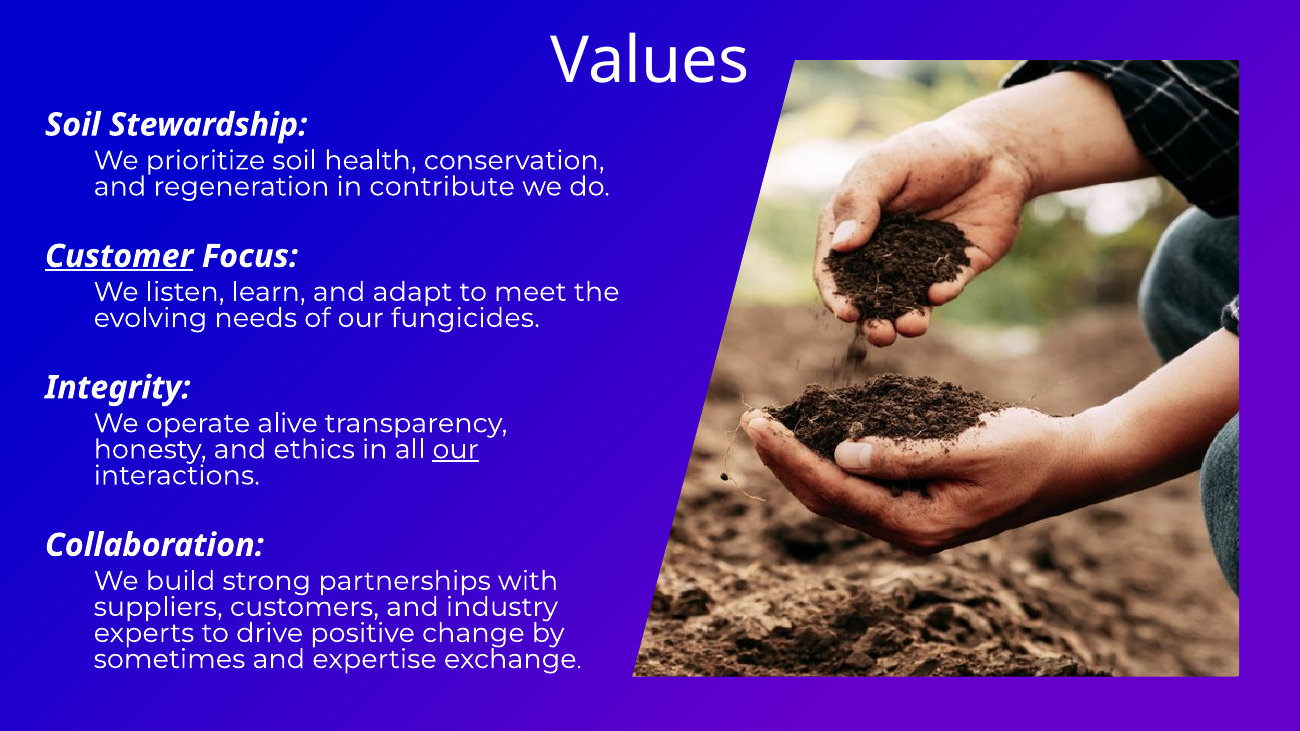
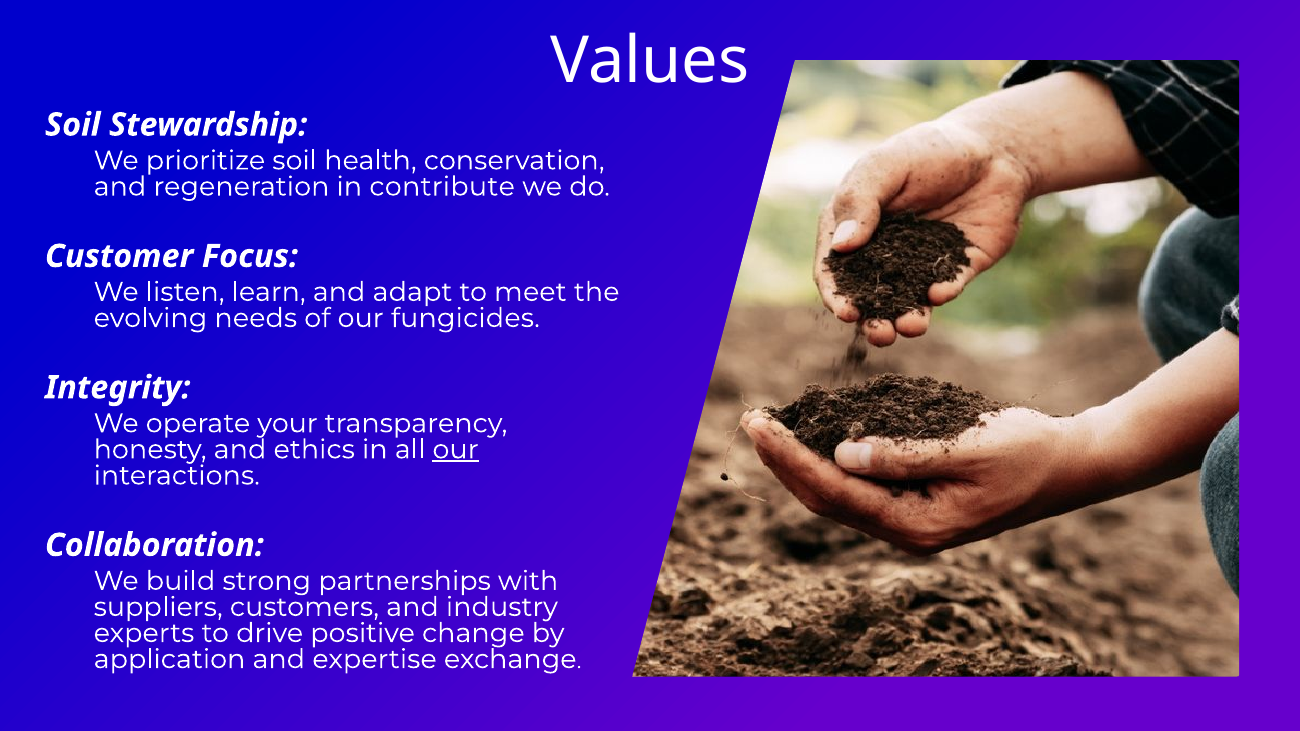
Customer underline: present -> none
alive: alive -> your
sometimes: sometimes -> application
